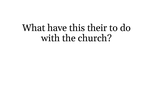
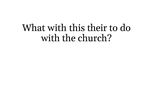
What have: have -> with
